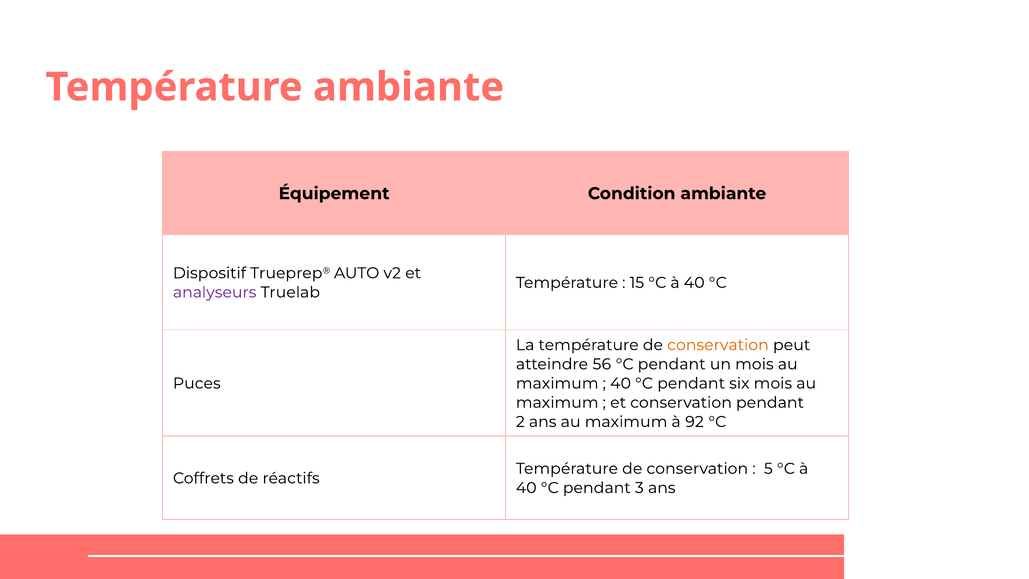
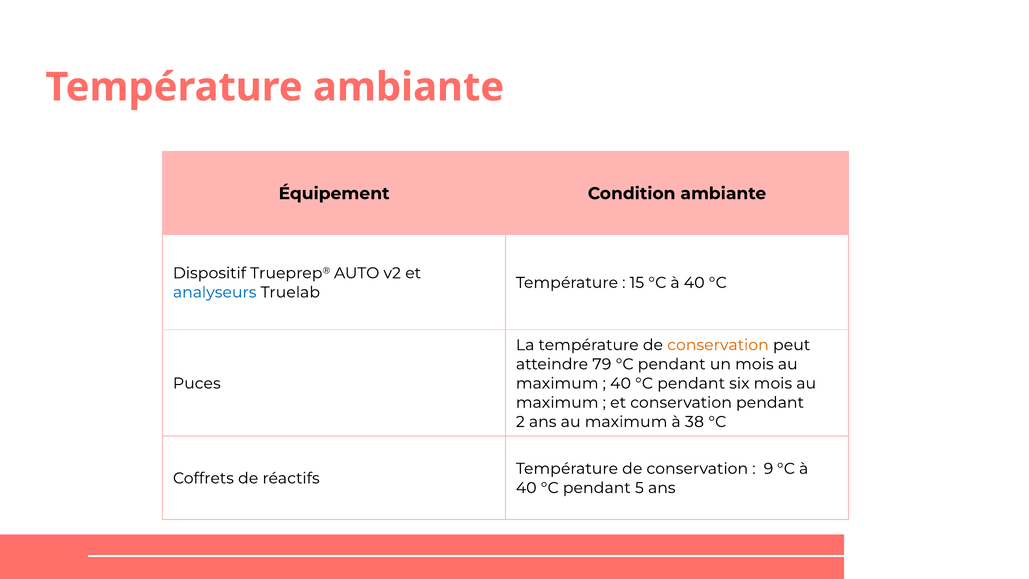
analyseurs colour: purple -> blue
56: 56 -> 79
92: 92 -> 38
5: 5 -> 9
3: 3 -> 5
